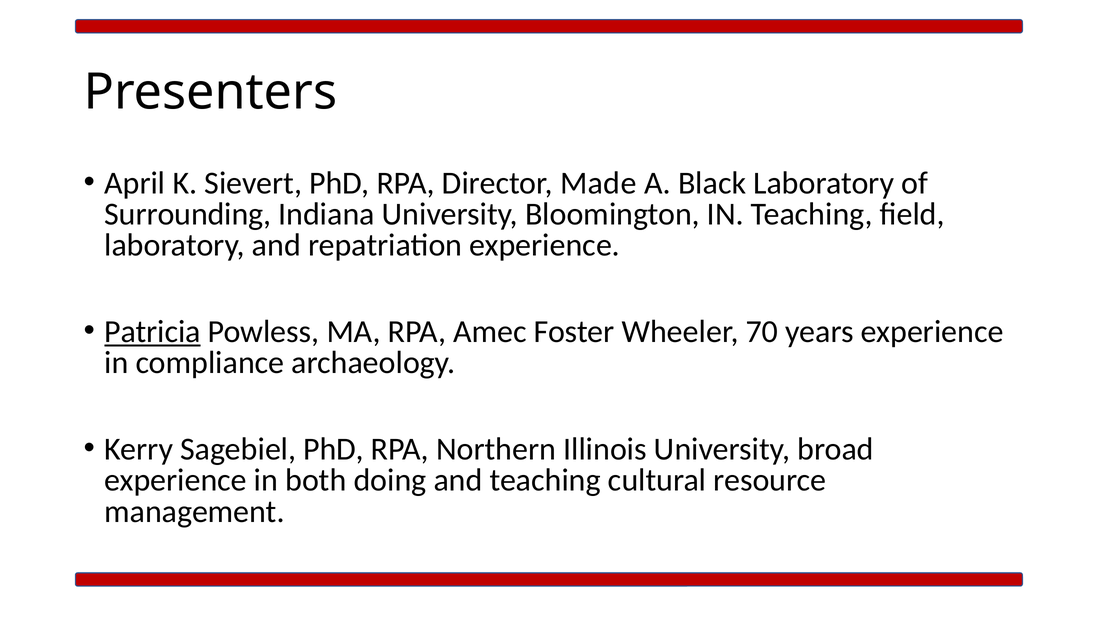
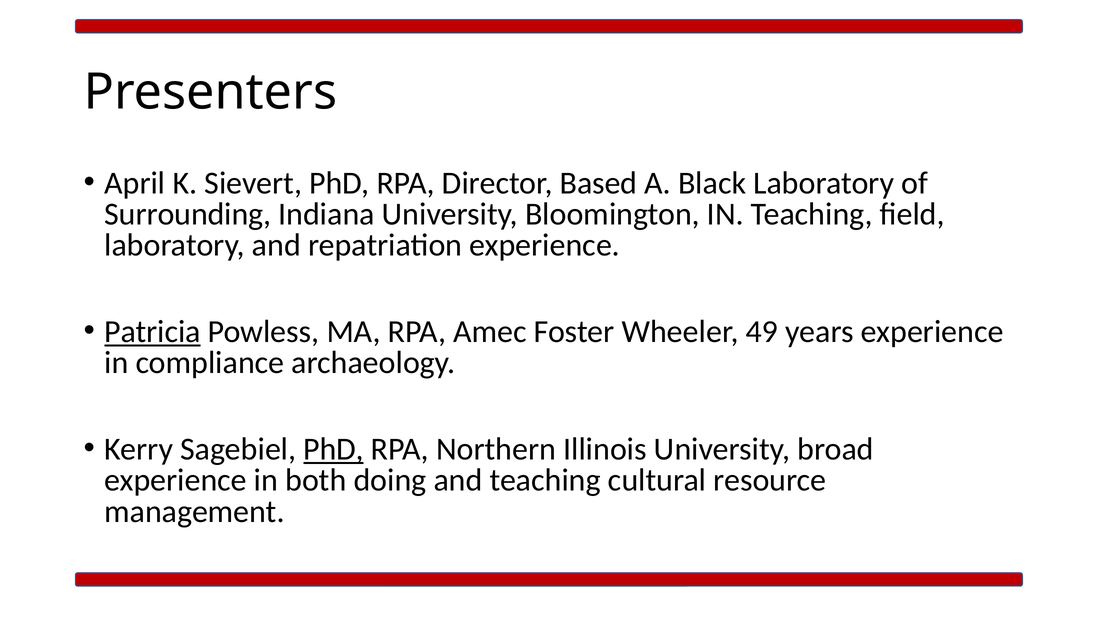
Made: Made -> Based
70: 70 -> 49
PhD at (334, 449) underline: none -> present
